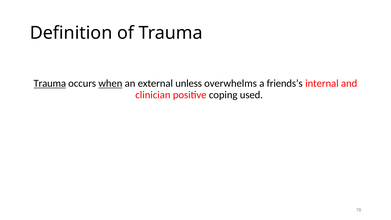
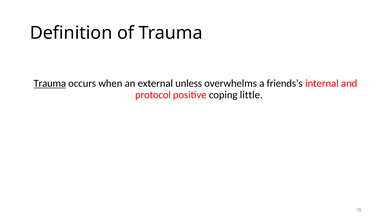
when underline: present -> none
clinician: clinician -> protocol
used: used -> little
